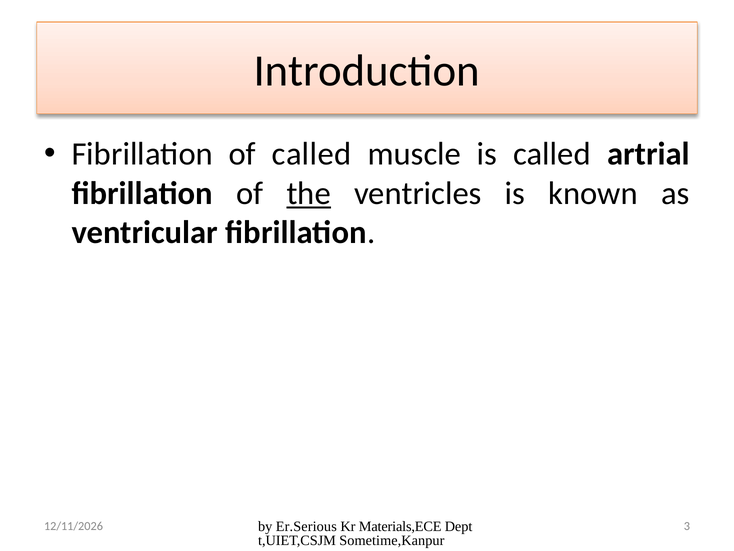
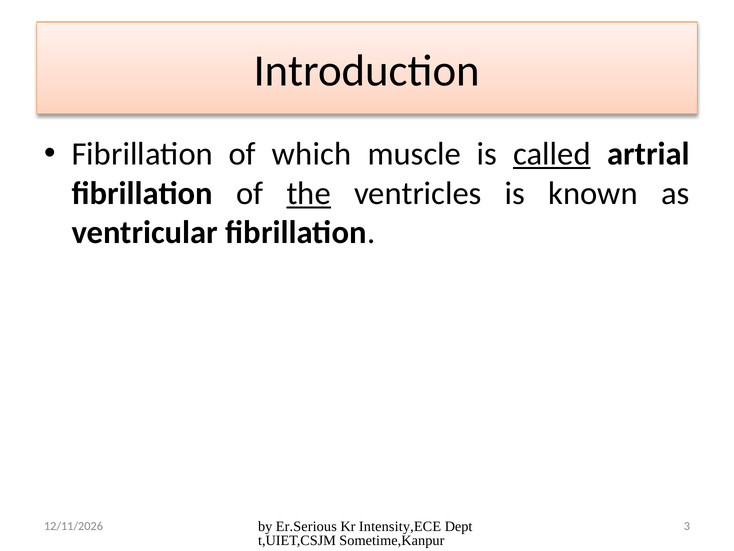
of called: called -> which
called at (552, 154) underline: none -> present
Materials,ECE: Materials,ECE -> Intensity,ECE
